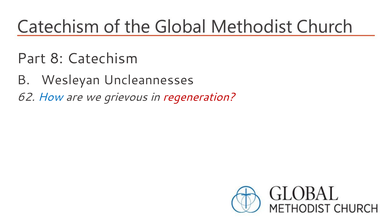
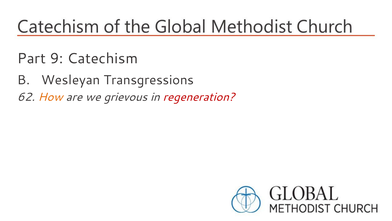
8: 8 -> 9
Uncleannesses: Uncleannesses -> Transgressions
How colour: blue -> orange
